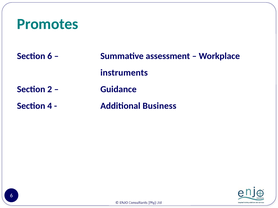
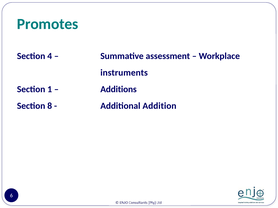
Section 6: 6 -> 4
2: 2 -> 1
Guidance: Guidance -> Additions
4: 4 -> 8
Business: Business -> Addition
